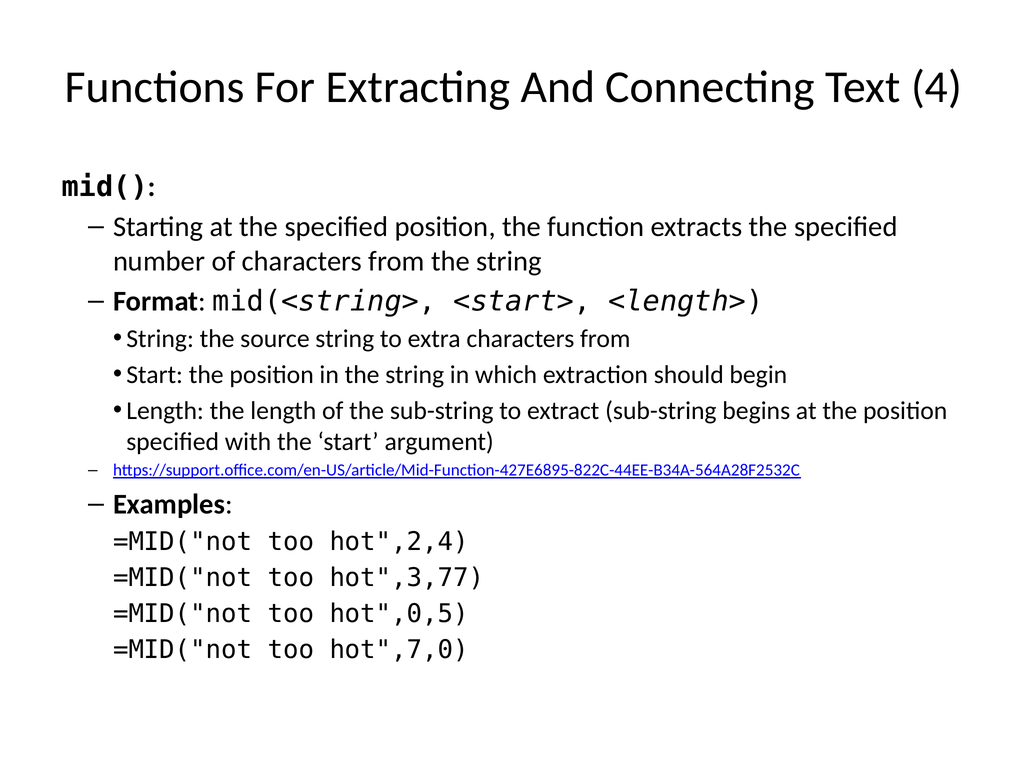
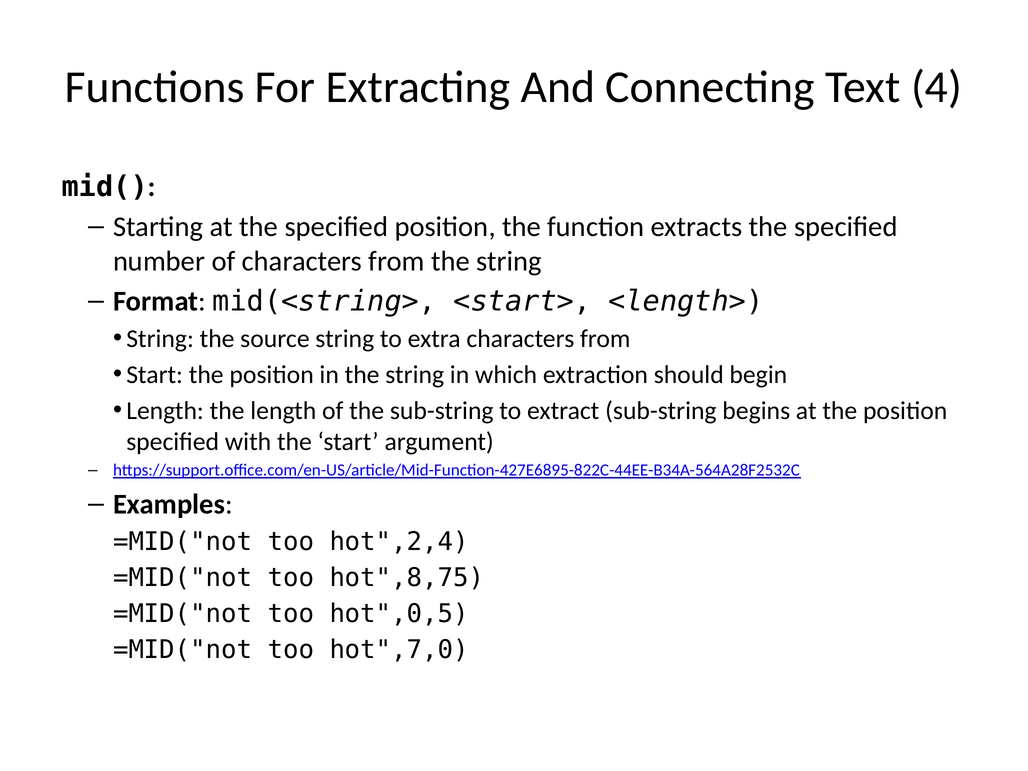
hot",3,77: hot",3,77 -> hot",8,75
